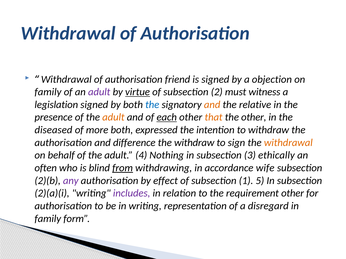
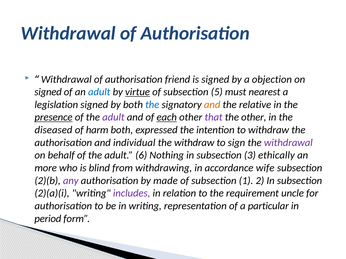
family at (48, 92): family -> signed
adult at (99, 92) colour: purple -> blue
2: 2 -> 5
witness: witness -> nearest
presence underline: none -> present
adult at (113, 117) colour: orange -> purple
that colour: orange -> purple
more: more -> harm
difference: difference -> individual
withdrawal at (288, 143) colour: orange -> purple
4: 4 -> 6
often: often -> more
from underline: present -> none
effect: effect -> made
5: 5 -> 2
requirement other: other -> uncle
disregard: disregard -> particular
family at (48, 219): family -> period
